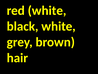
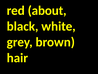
red white: white -> about
